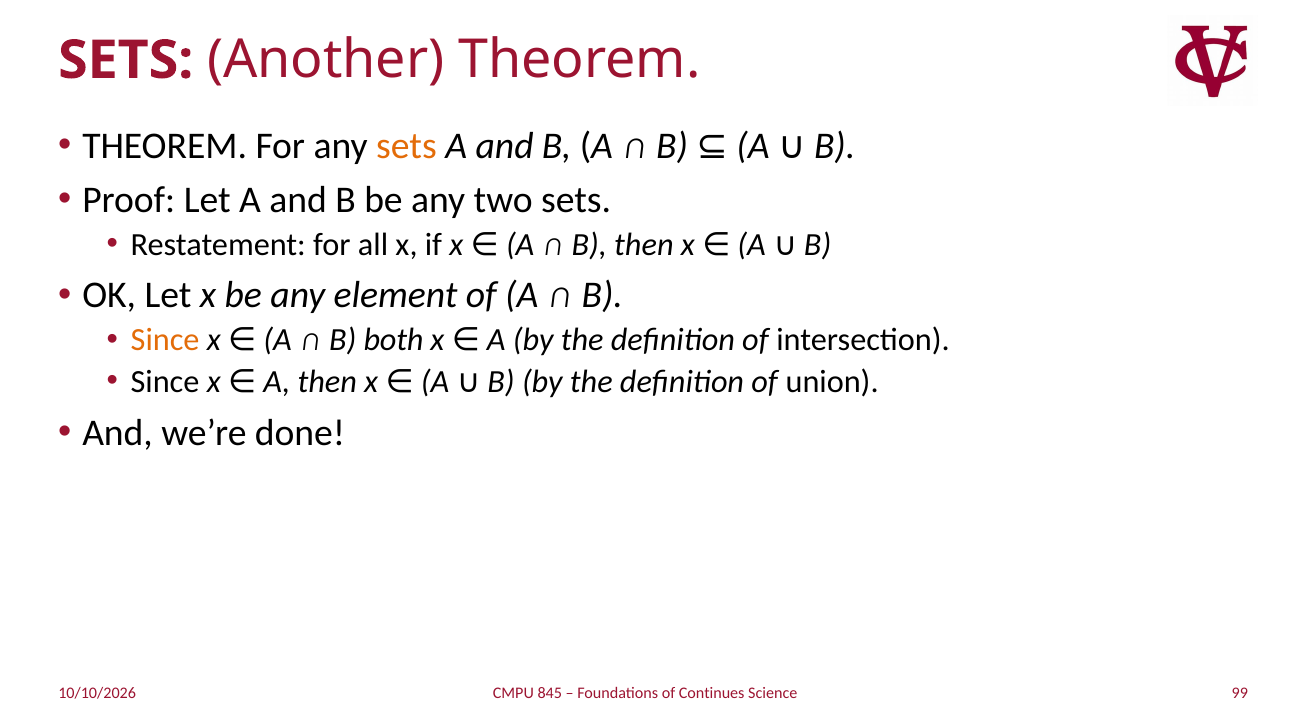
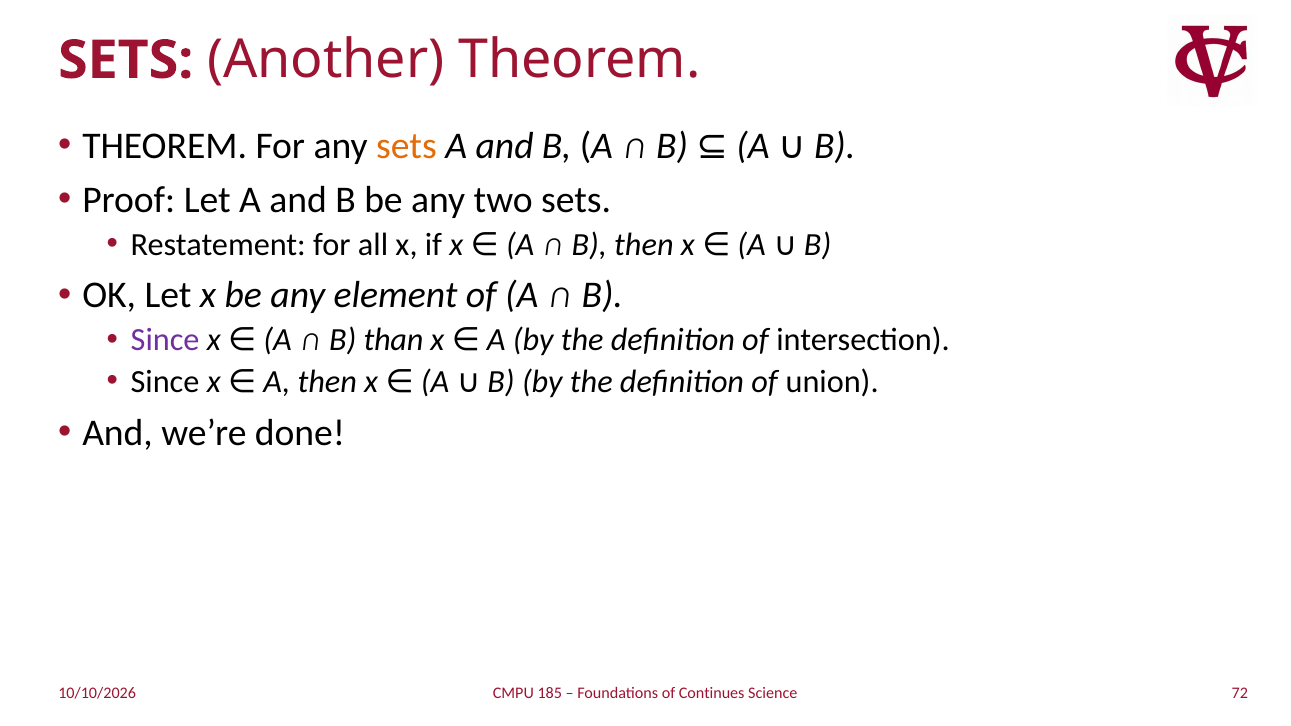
Since at (165, 340) colour: orange -> purple
both: both -> than
99: 99 -> 72
845: 845 -> 185
